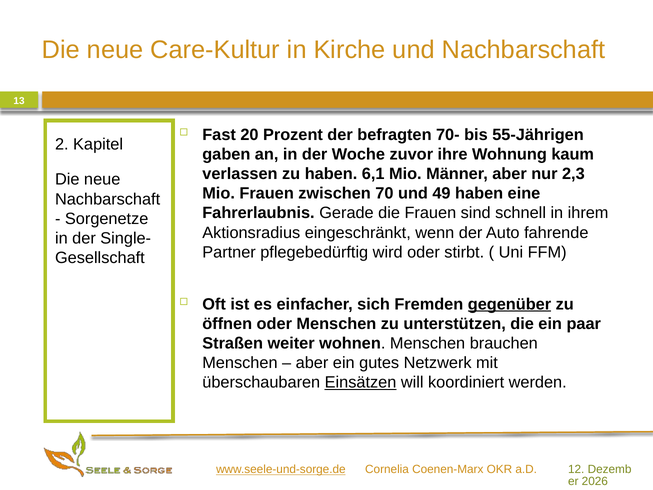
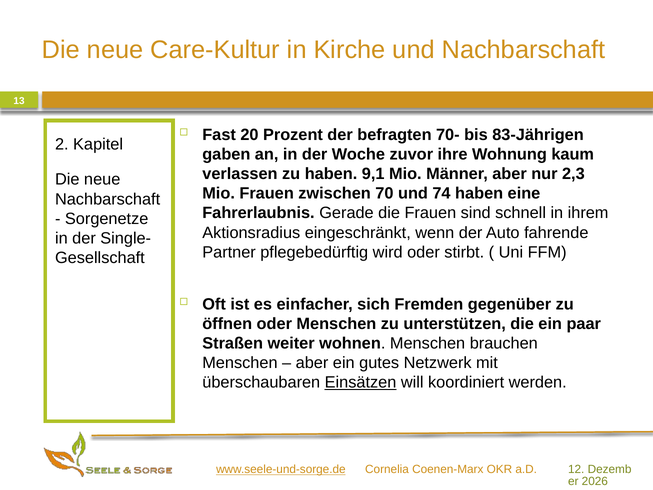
55-Jährigen: 55-Jährigen -> 83-Jährigen
6,1: 6,1 -> 9,1
49: 49 -> 74
gegenüber underline: present -> none
